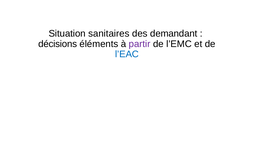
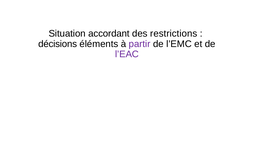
sanitaires: sanitaires -> accordant
demandant: demandant -> restrictions
l’EAC colour: blue -> purple
